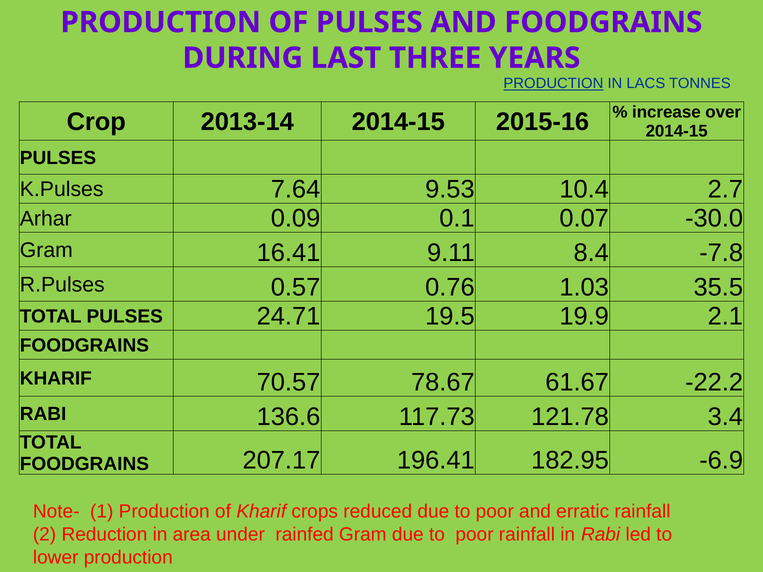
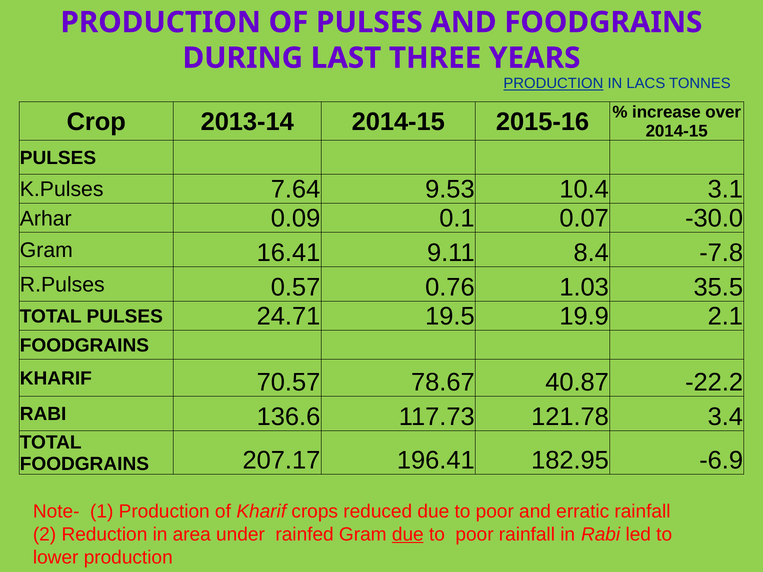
2.7: 2.7 -> 3.1
61.67: 61.67 -> 40.87
due at (408, 535) underline: none -> present
